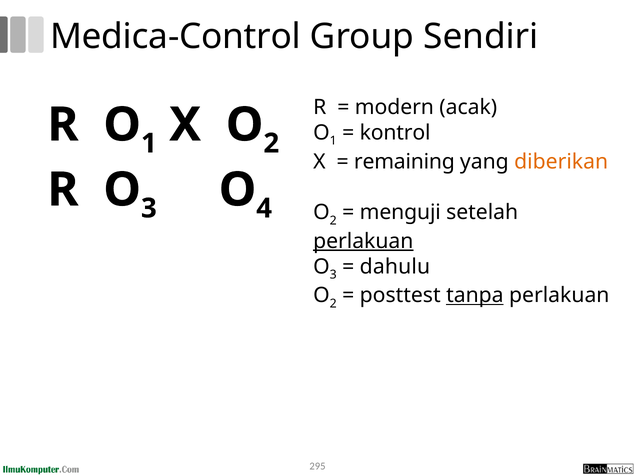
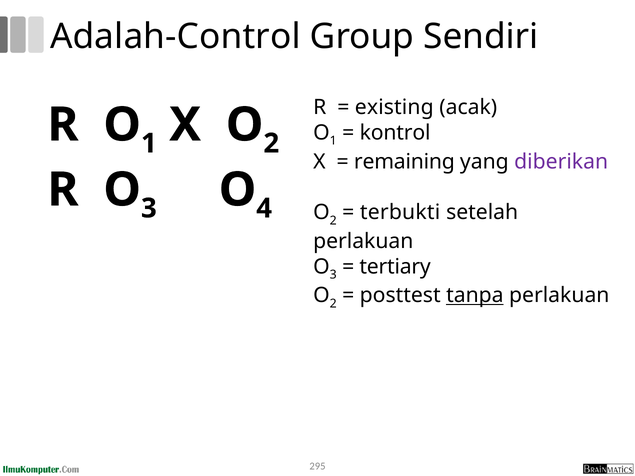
Medica-Control: Medica-Control -> Adalah-Control
modern: modern -> existing
diberikan colour: orange -> purple
menguji: menguji -> terbukti
perlakuan at (363, 241) underline: present -> none
dahulu: dahulu -> tertiary
